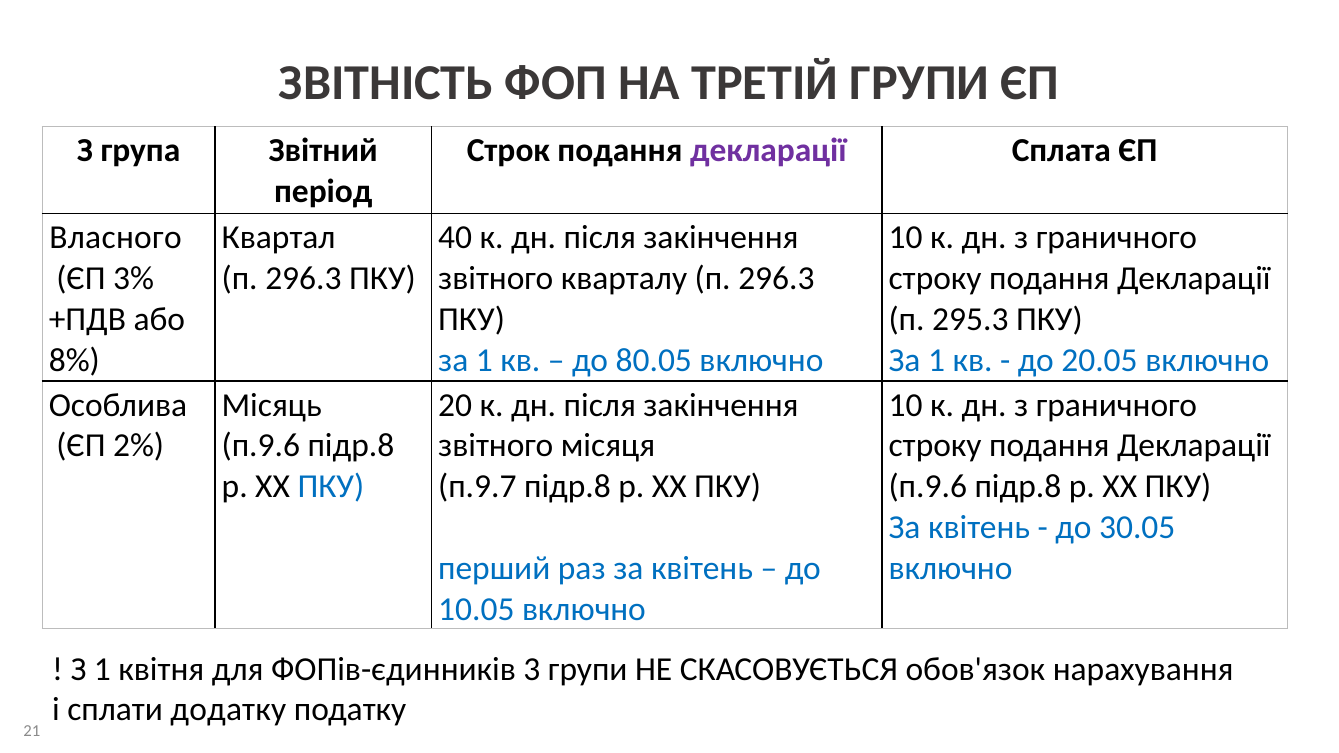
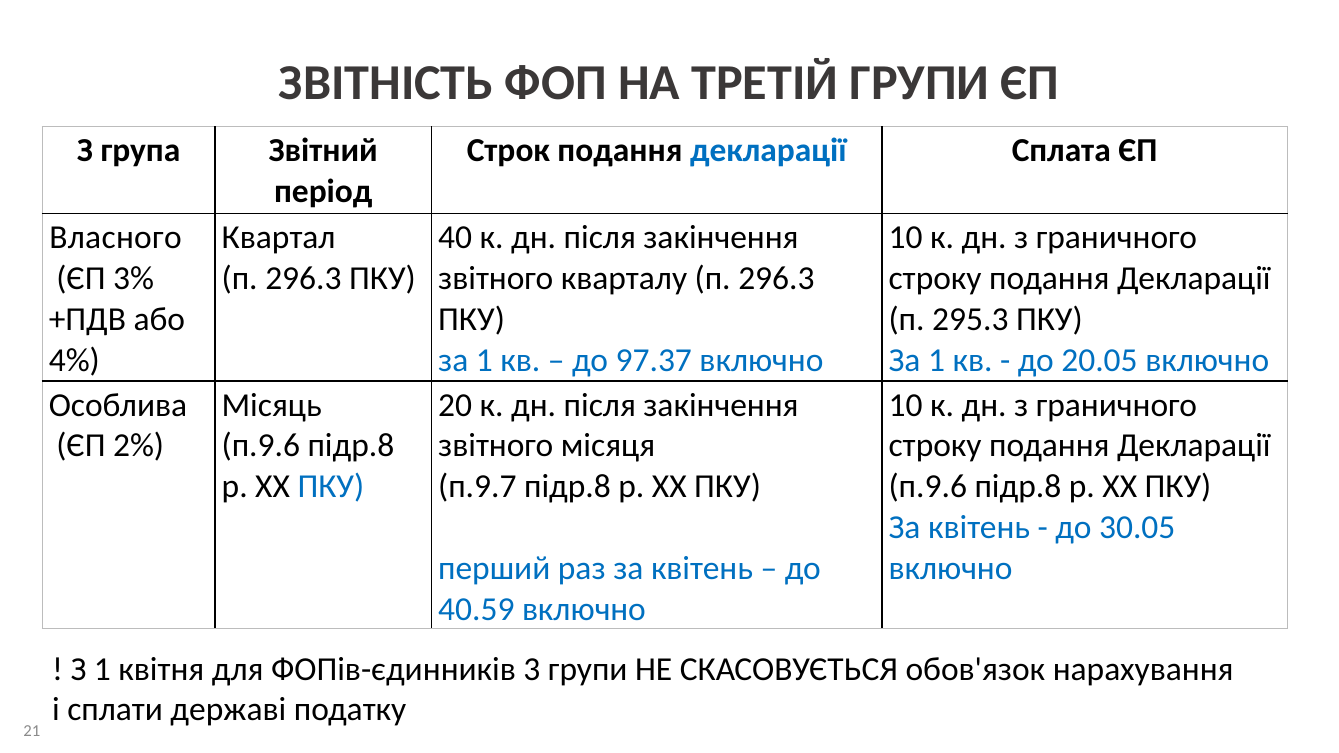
декларації at (768, 151) colour: purple -> blue
8%: 8% -> 4%
80.05: 80.05 -> 97.37
10.05: 10.05 -> 40.59
додатку: додатку -> державі
